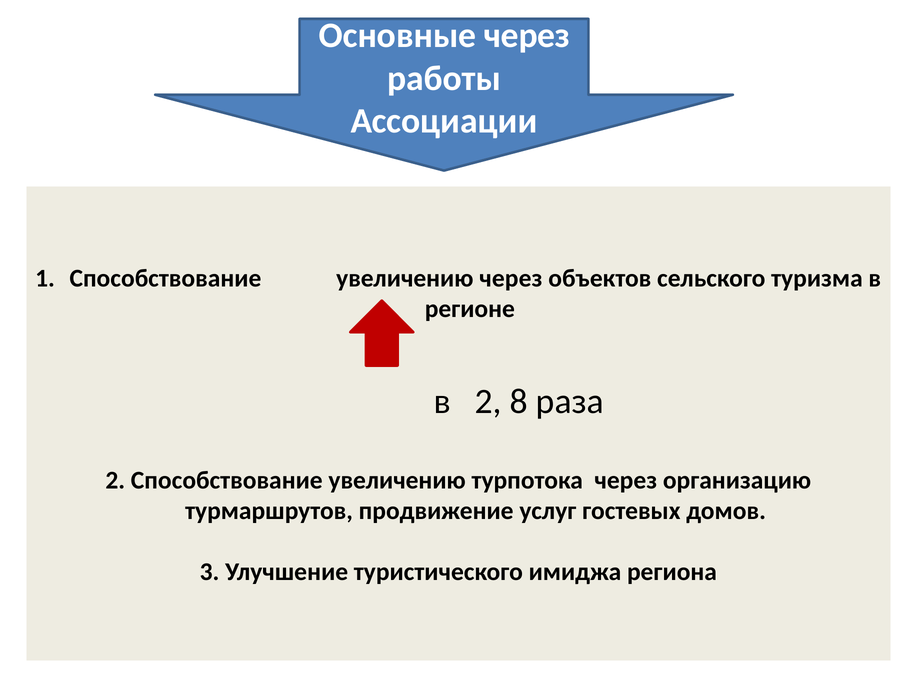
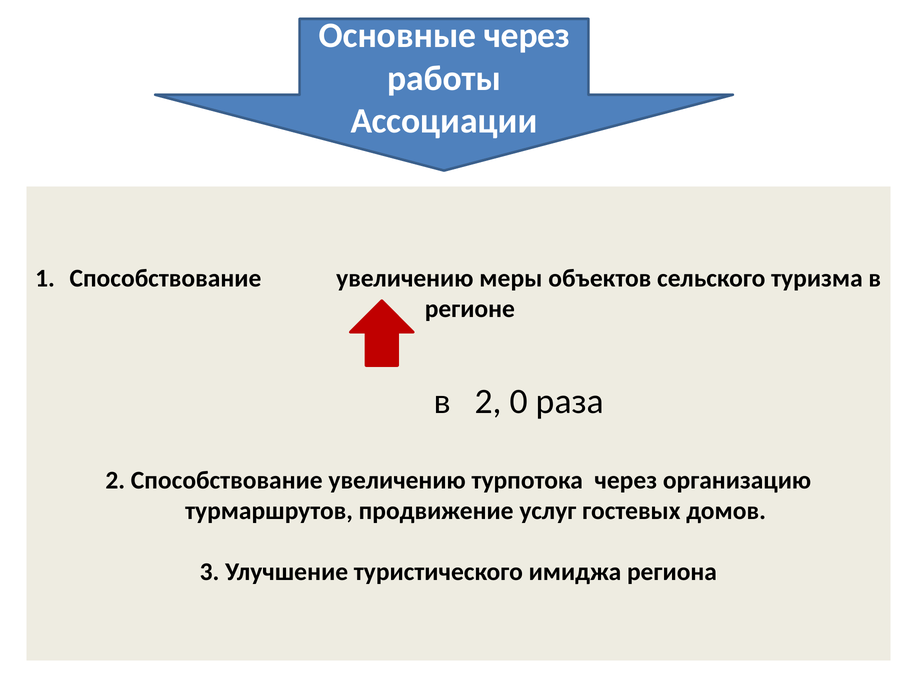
увеличению через: через -> меры
8: 8 -> 0
